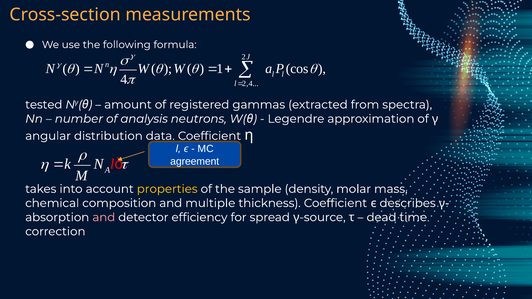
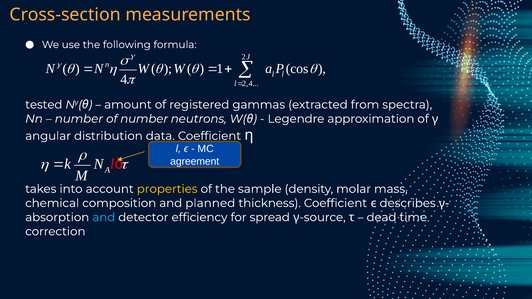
of analysis: analysis -> number
multiple: multiple -> planned
and at (104, 217) colour: pink -> light blue
